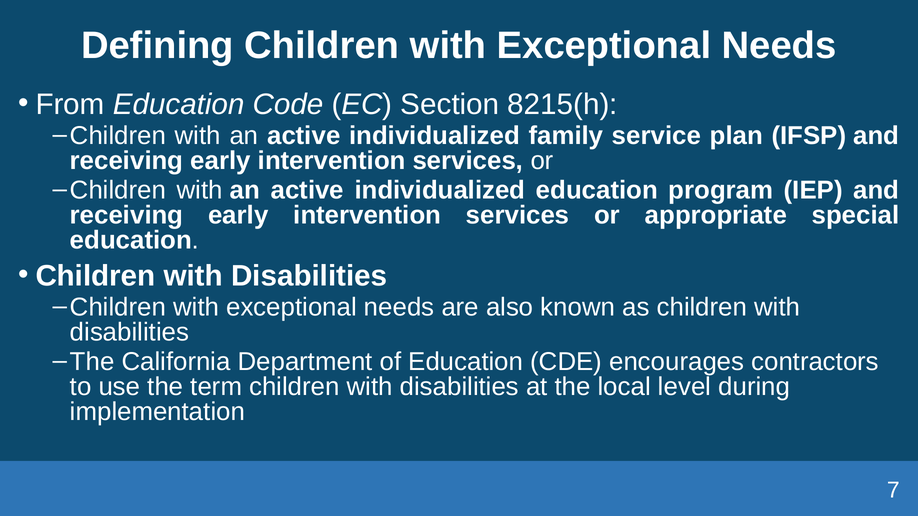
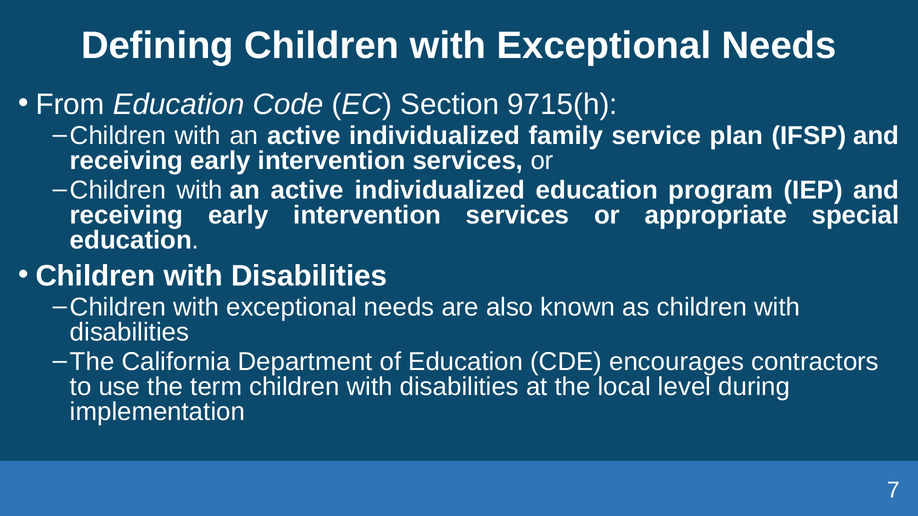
8215(h: 8215(h -> 9715(h
